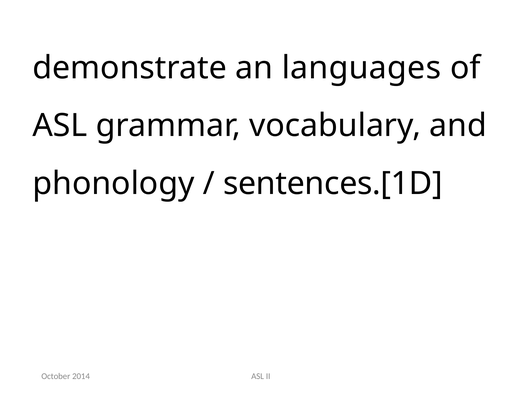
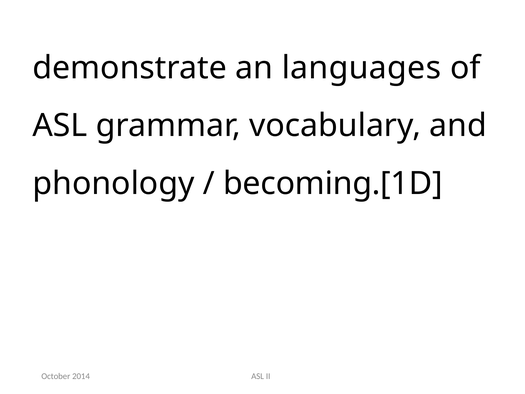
sentences.[1D: sentences.[1D -> becoming.[1D
